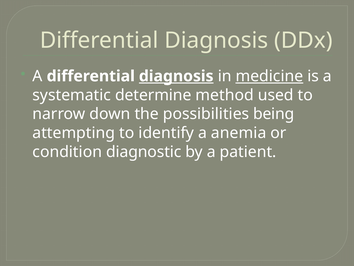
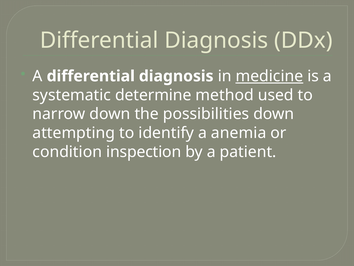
diagnosis at (176, 76) underline: present -> none
possibilities being: being -> down
diagnostic: diagnostic -> inspection
